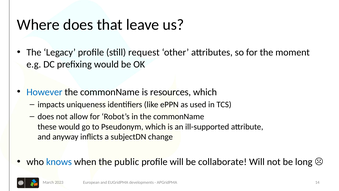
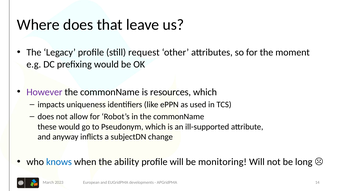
However colour: blue -> purple
public: public -> ability
collaborate: collaborate -> monitoring
